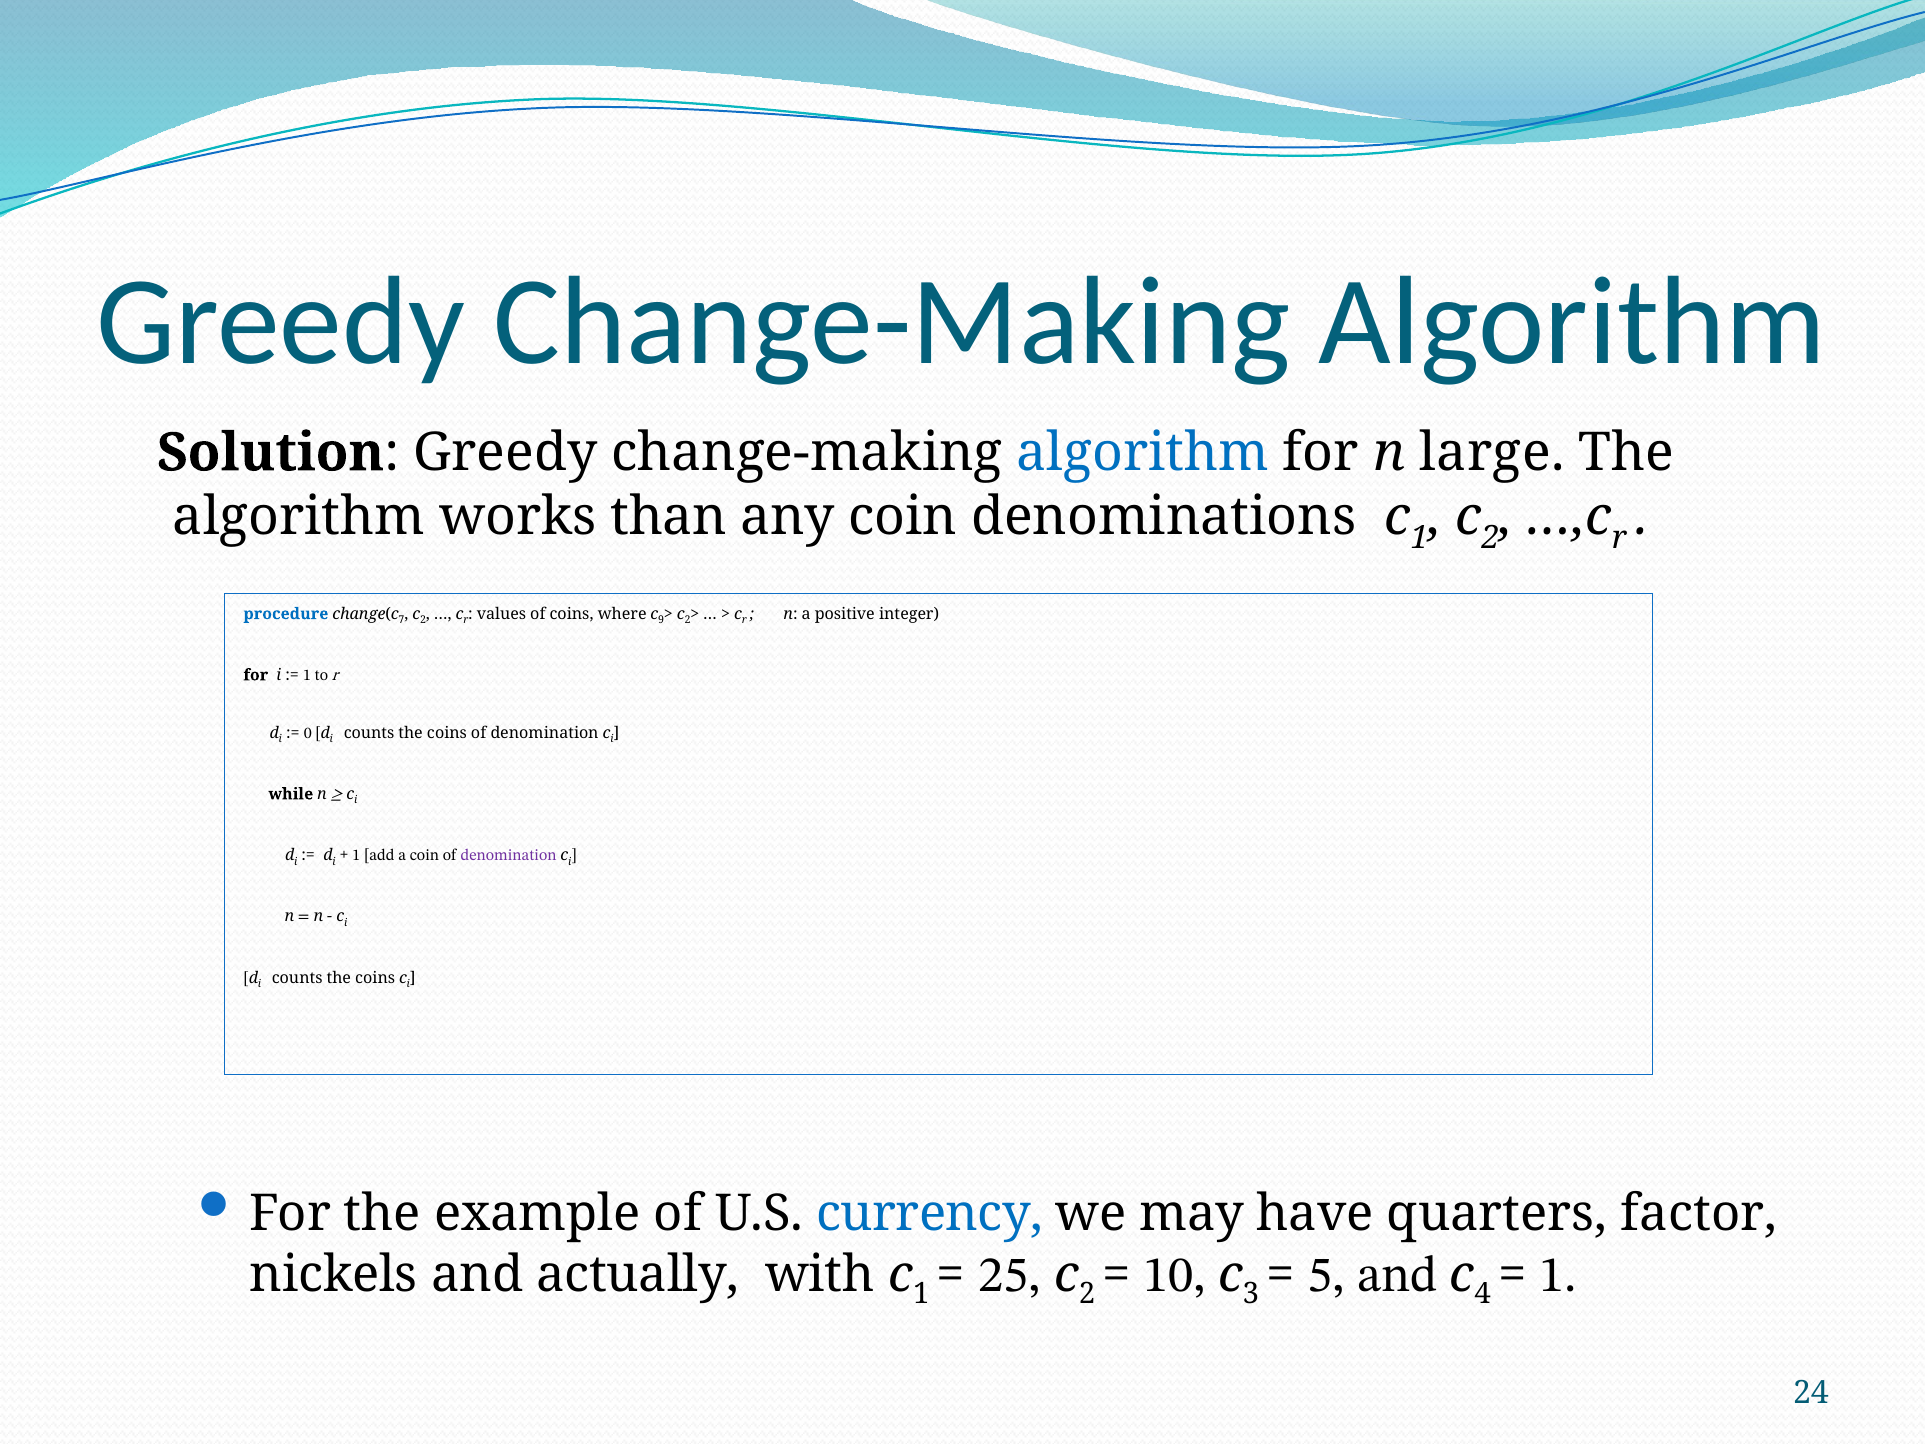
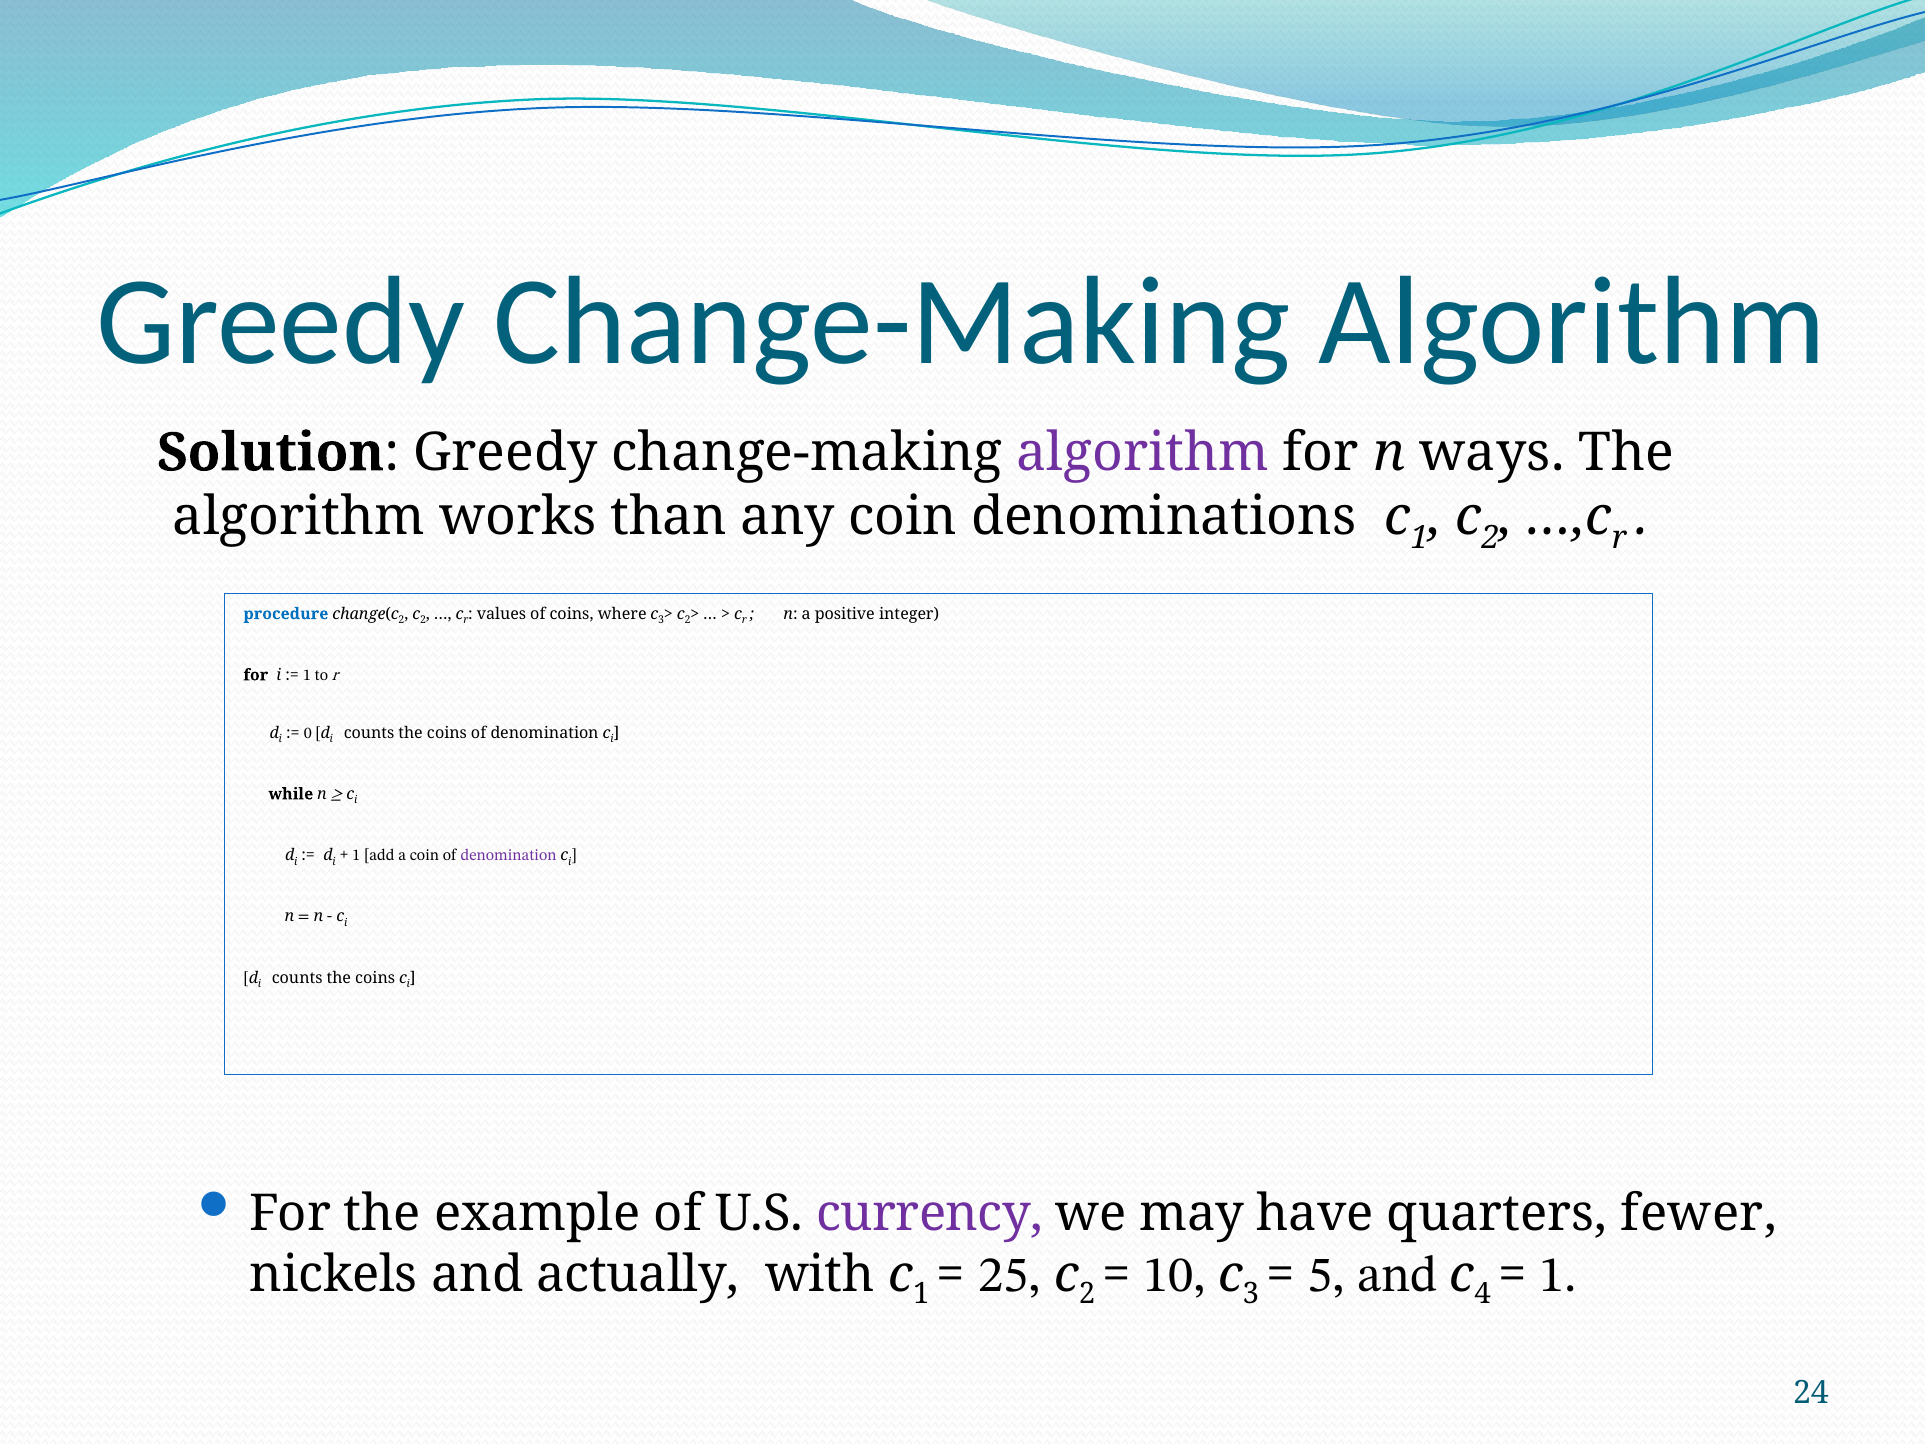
algorithm at (1143, 453) colour: blue -> purple
large: large -> ways
7 at (401, 620): 7 -> 2
9 at (661, 620): 9 -> 3
currency colour: blue -> purple
factor: factor -> fewer
